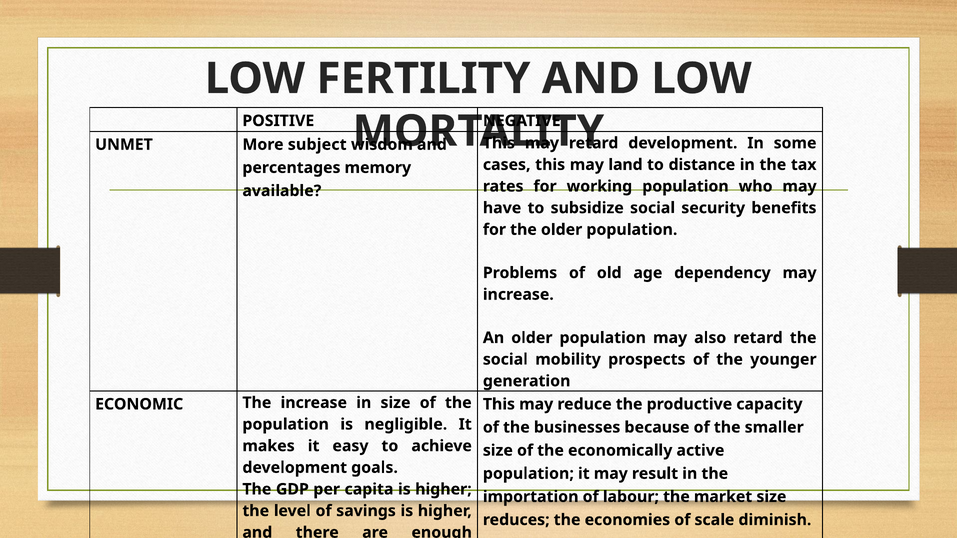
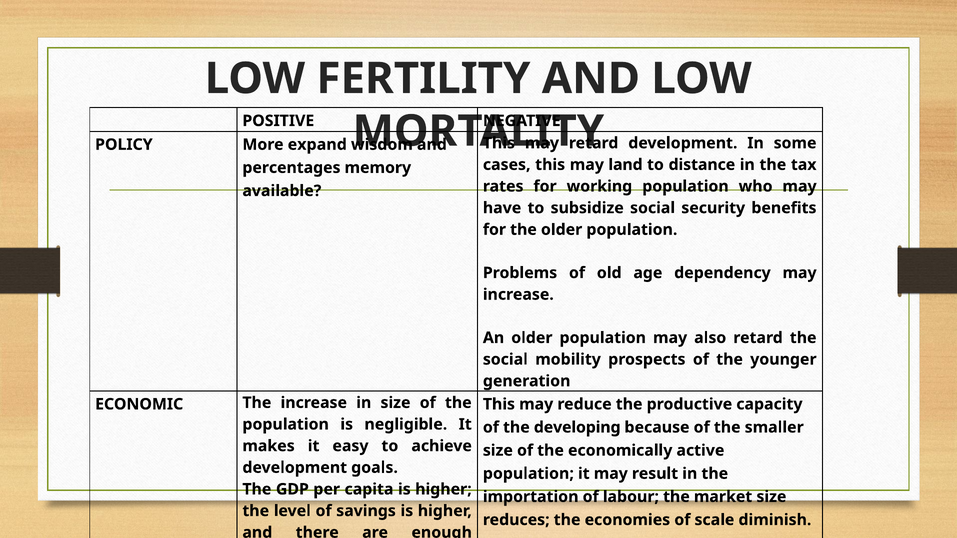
UNMET: UNMET -> POLICY
subject: subject -> expand
businesses: businesses -> developing
